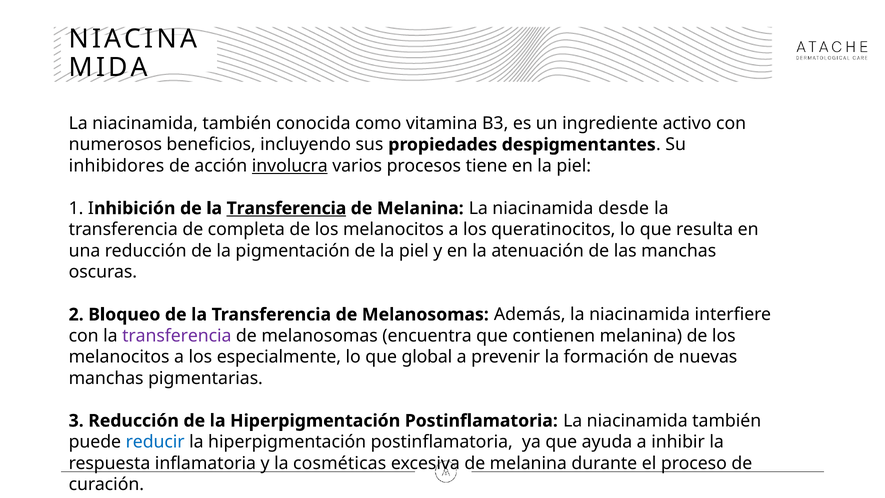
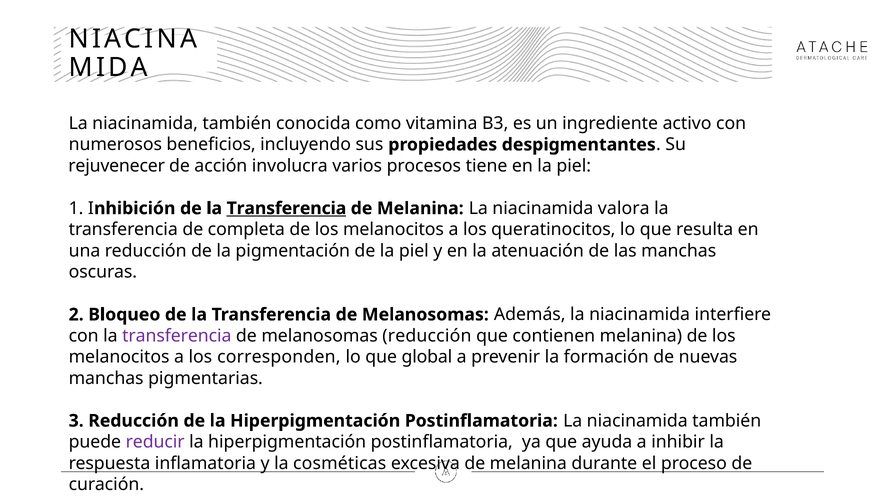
inhibidores: inhibidores -> rejuvenecer
involucra underline: present -> none
desde: desde -> valora
melanosomas encuentra: encuentra -> reducción
especialmente: especialmente -> corresponden
reducir colour: blue -> purple
